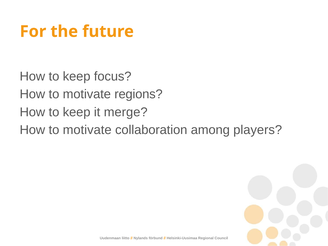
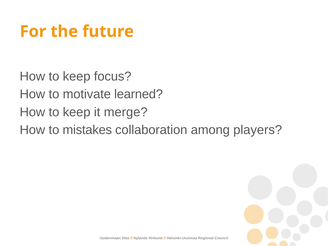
regions: regions -> learned
motivate at (87, 130): motivate -> mistakes
